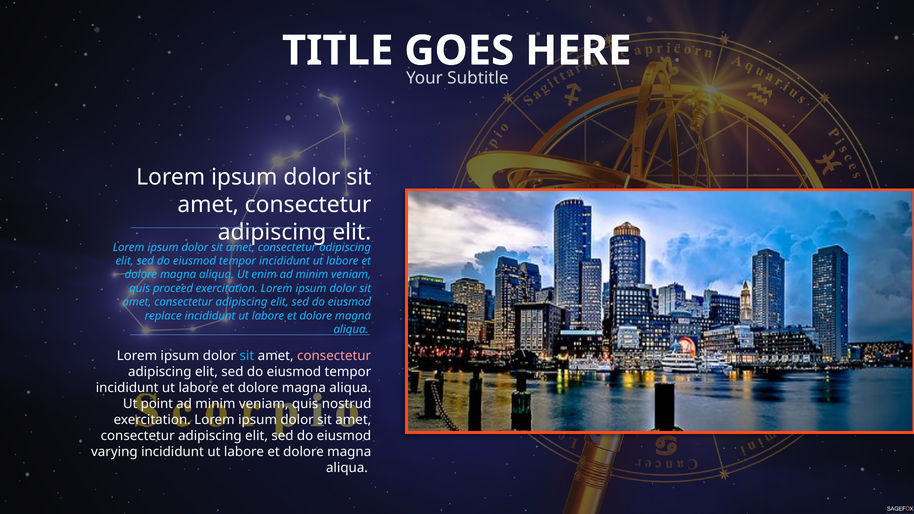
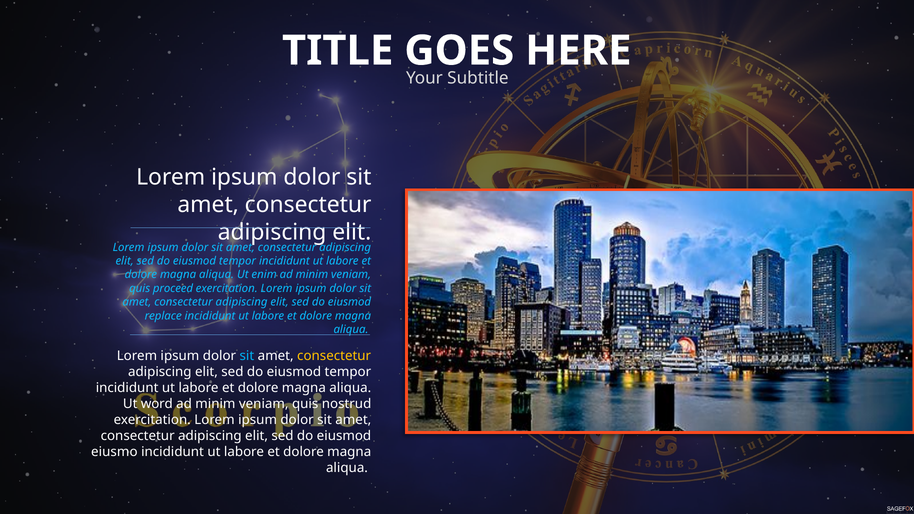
consectetur at (334, 356) colour: pink -> yellow
point: point -> word
varying: varying -> eiusmo
